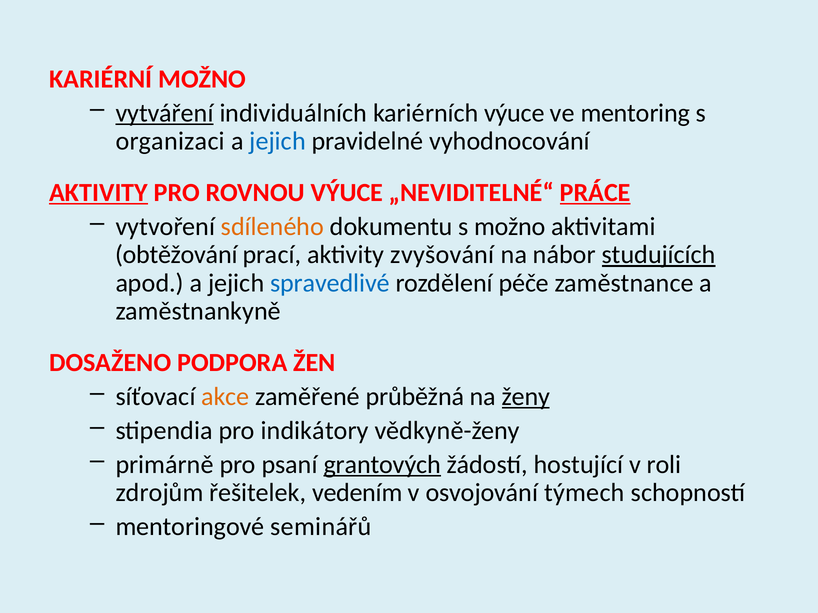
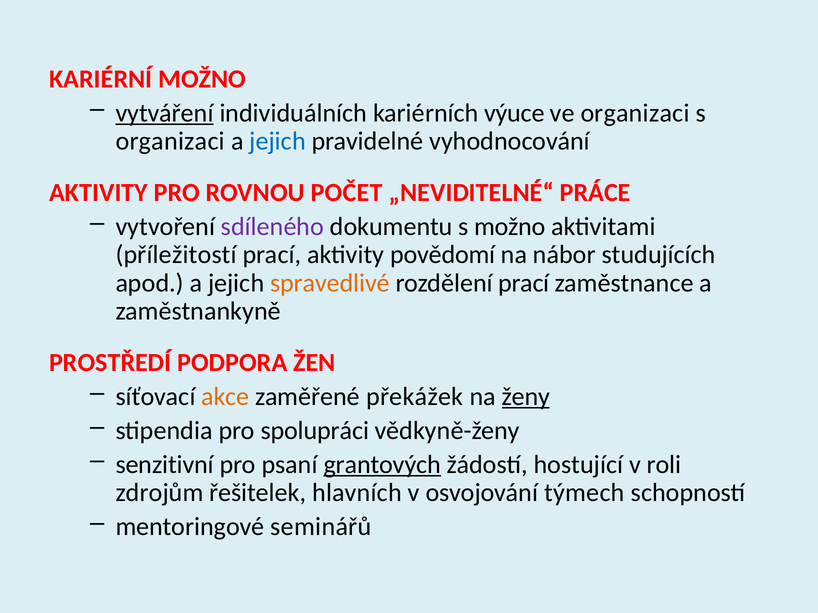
ve mentoring: mentoring -> organizaci
AKTIVITY at (99, 193) underline: present -> none
ROVNOU VÝUCE: VÝUCE -> POČET
PRÁCE underline: present -> none
sdíleného colour: orange -> purple
obtěžování: obtěžování -> příležitostí
zvyšování: zvyšování -> povědomí
studujících underline: present -> none
spravedlivé colour: blue -> orange
rozdělení péče: péče -> prací
DOSAŽENO: DOSAŽENO -> PROSTŘEDÍ
průběžná: průběžná -> překážek
indikátory: indikátory -> spolupráci
primárně: primárně -> senzitivní
vedením: vedením -> hlavních
